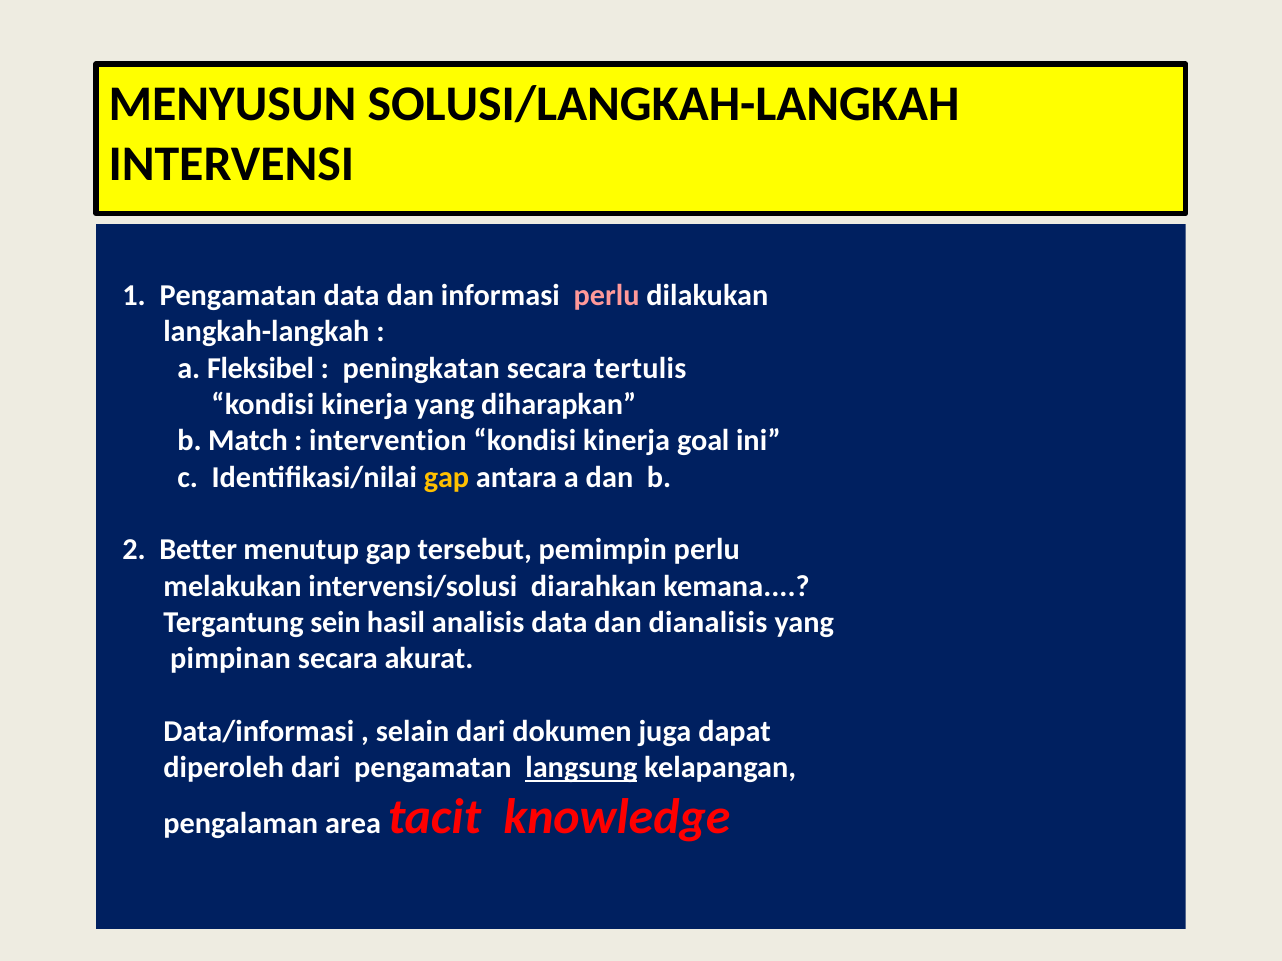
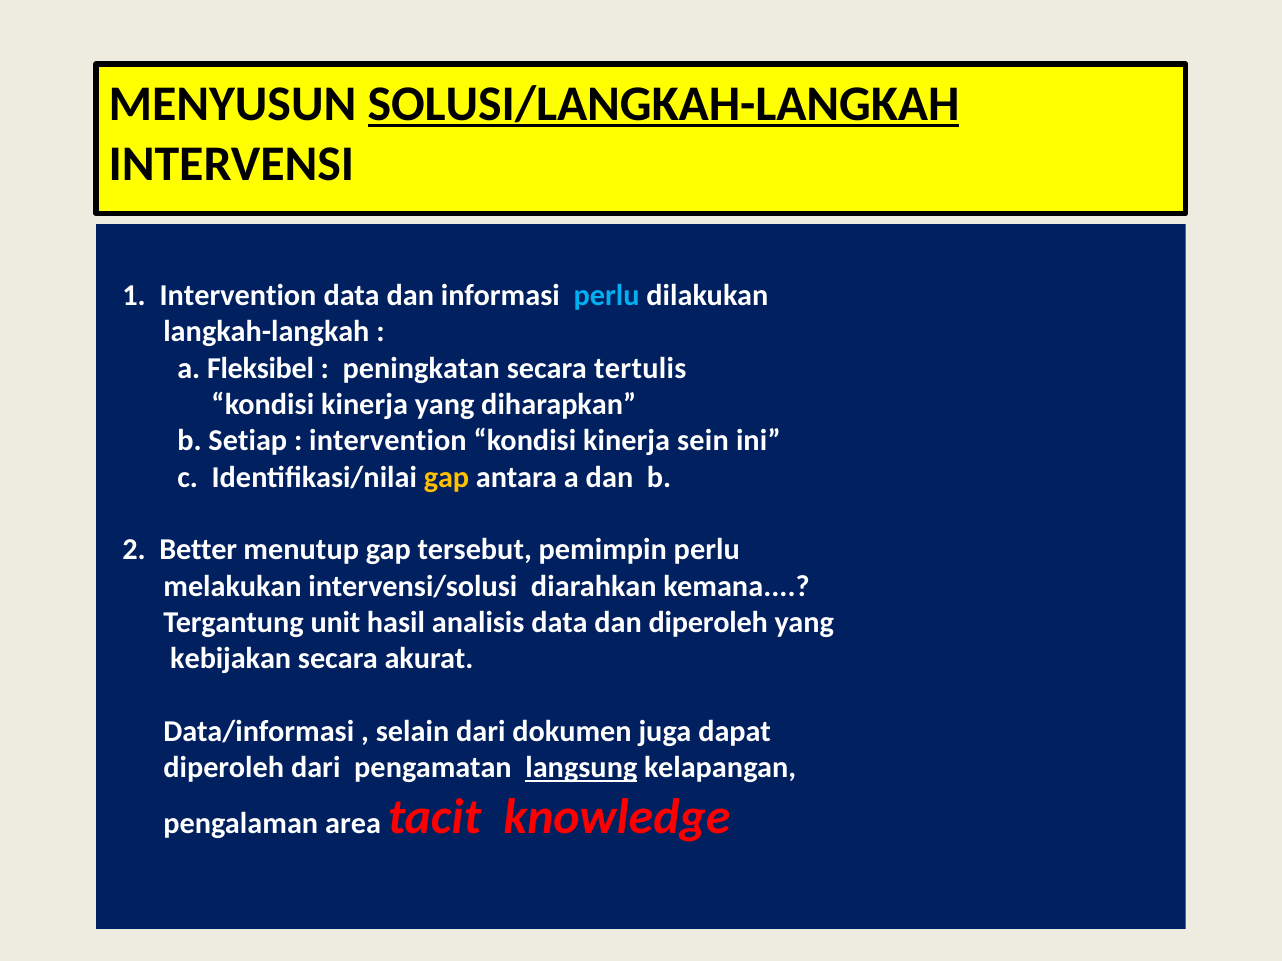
SOLUSI/LANGKAH-LANGKAH underline: none -> present
1 Pengamatan: Pengamatan -> Intervention
perlu at (607, 296) colour: pink -> light blue
Match: Match -> Setiap
goal: goal -> sein
sein: sein -> unit
dan dianalisis: dianalisis -> diperoleh
pimpinan: pimpinan -> kebijakan
